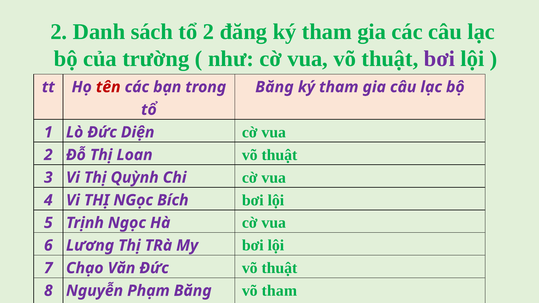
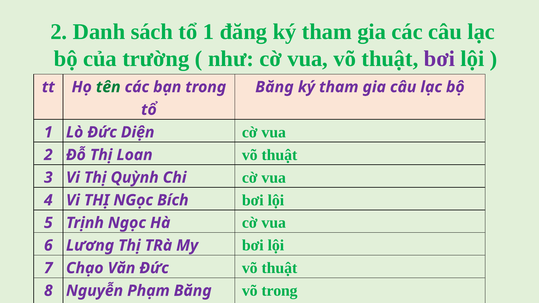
tổ 2: 2 -> 1
tên colour: red -> green
võ tham: tham -> trong
